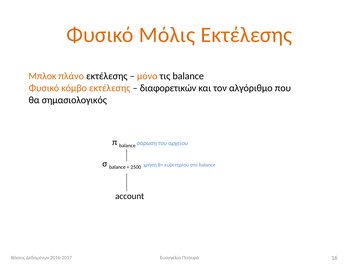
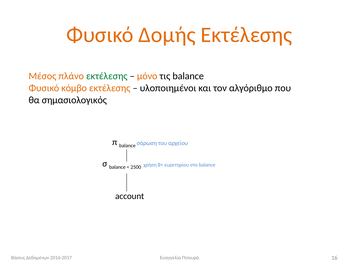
Μόλις: Μόλις -> Δομής
Μπλοκ: Μπλοκ -> Μέσος
εκτέλεσης at (107, 76) colour: black -> green
διαφορετικών: διαφορετικών -> υλοποιημένοι
